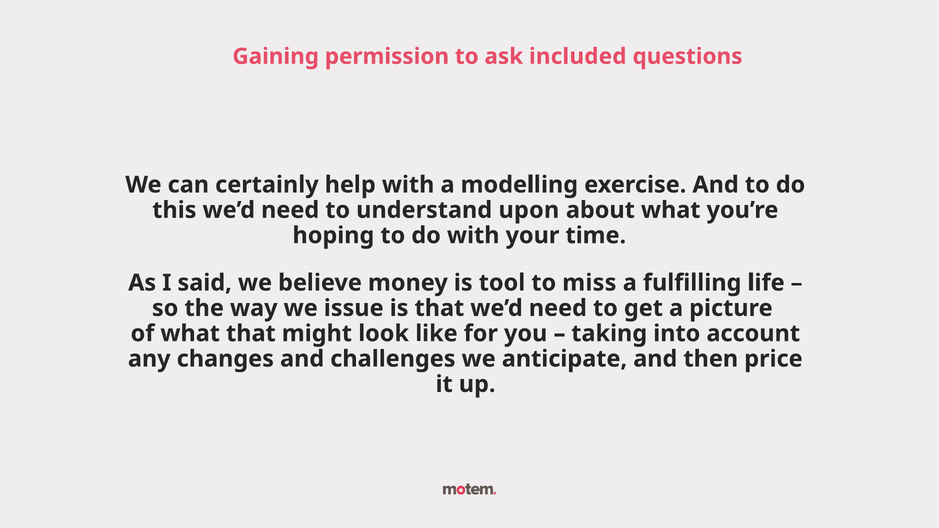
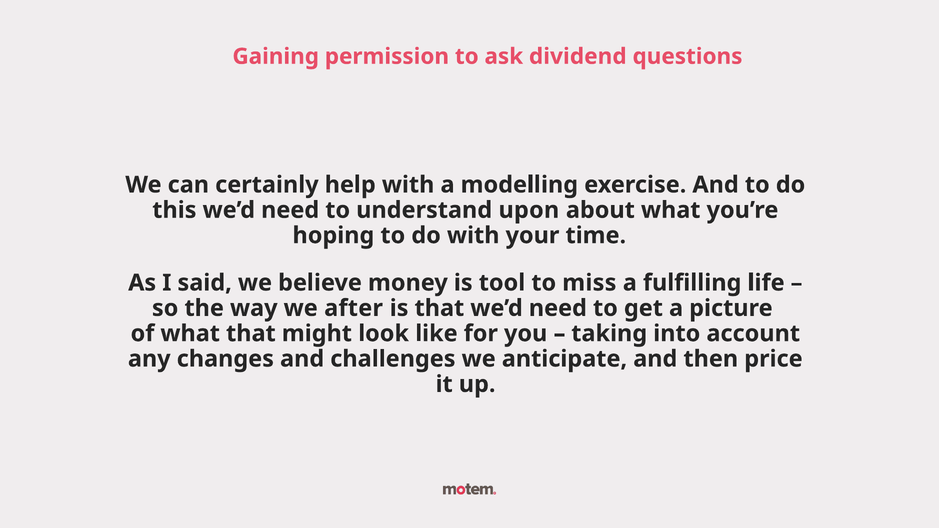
included: included -> dividend
issue: issue -> after
